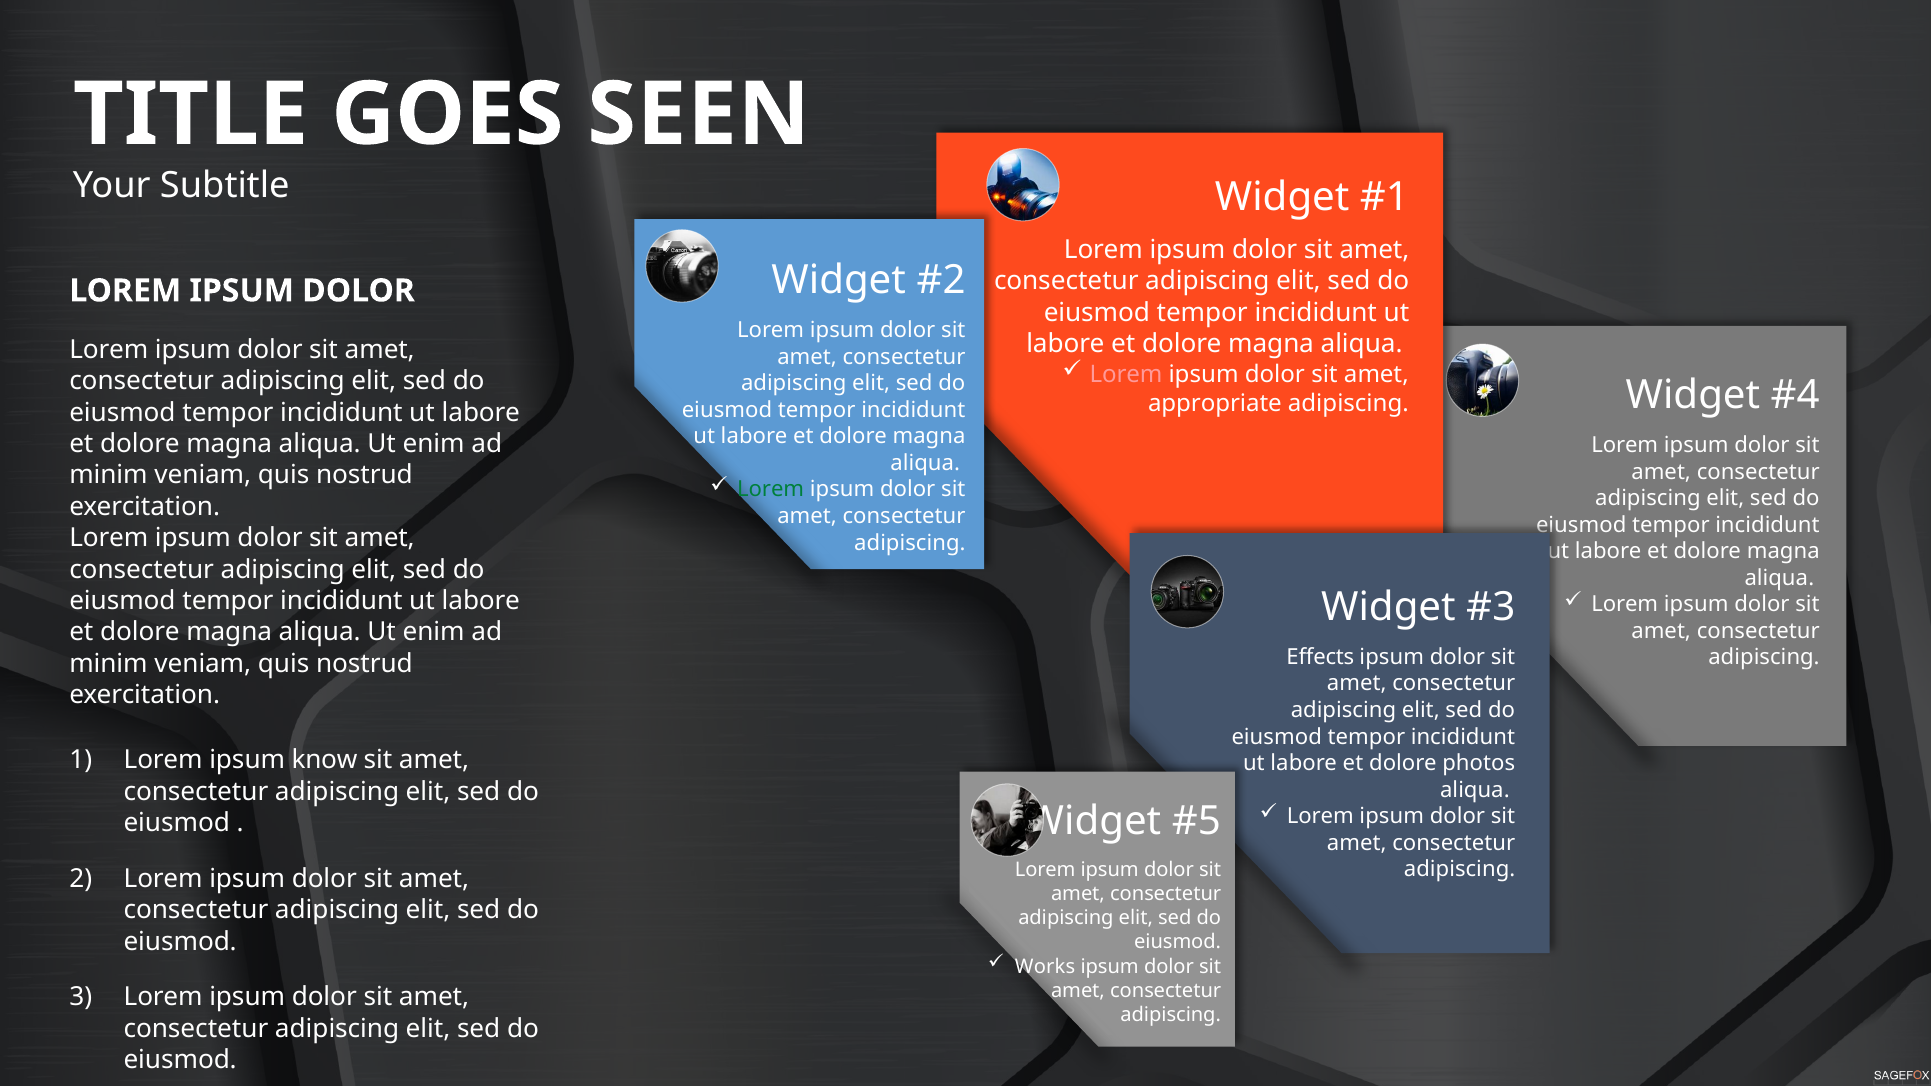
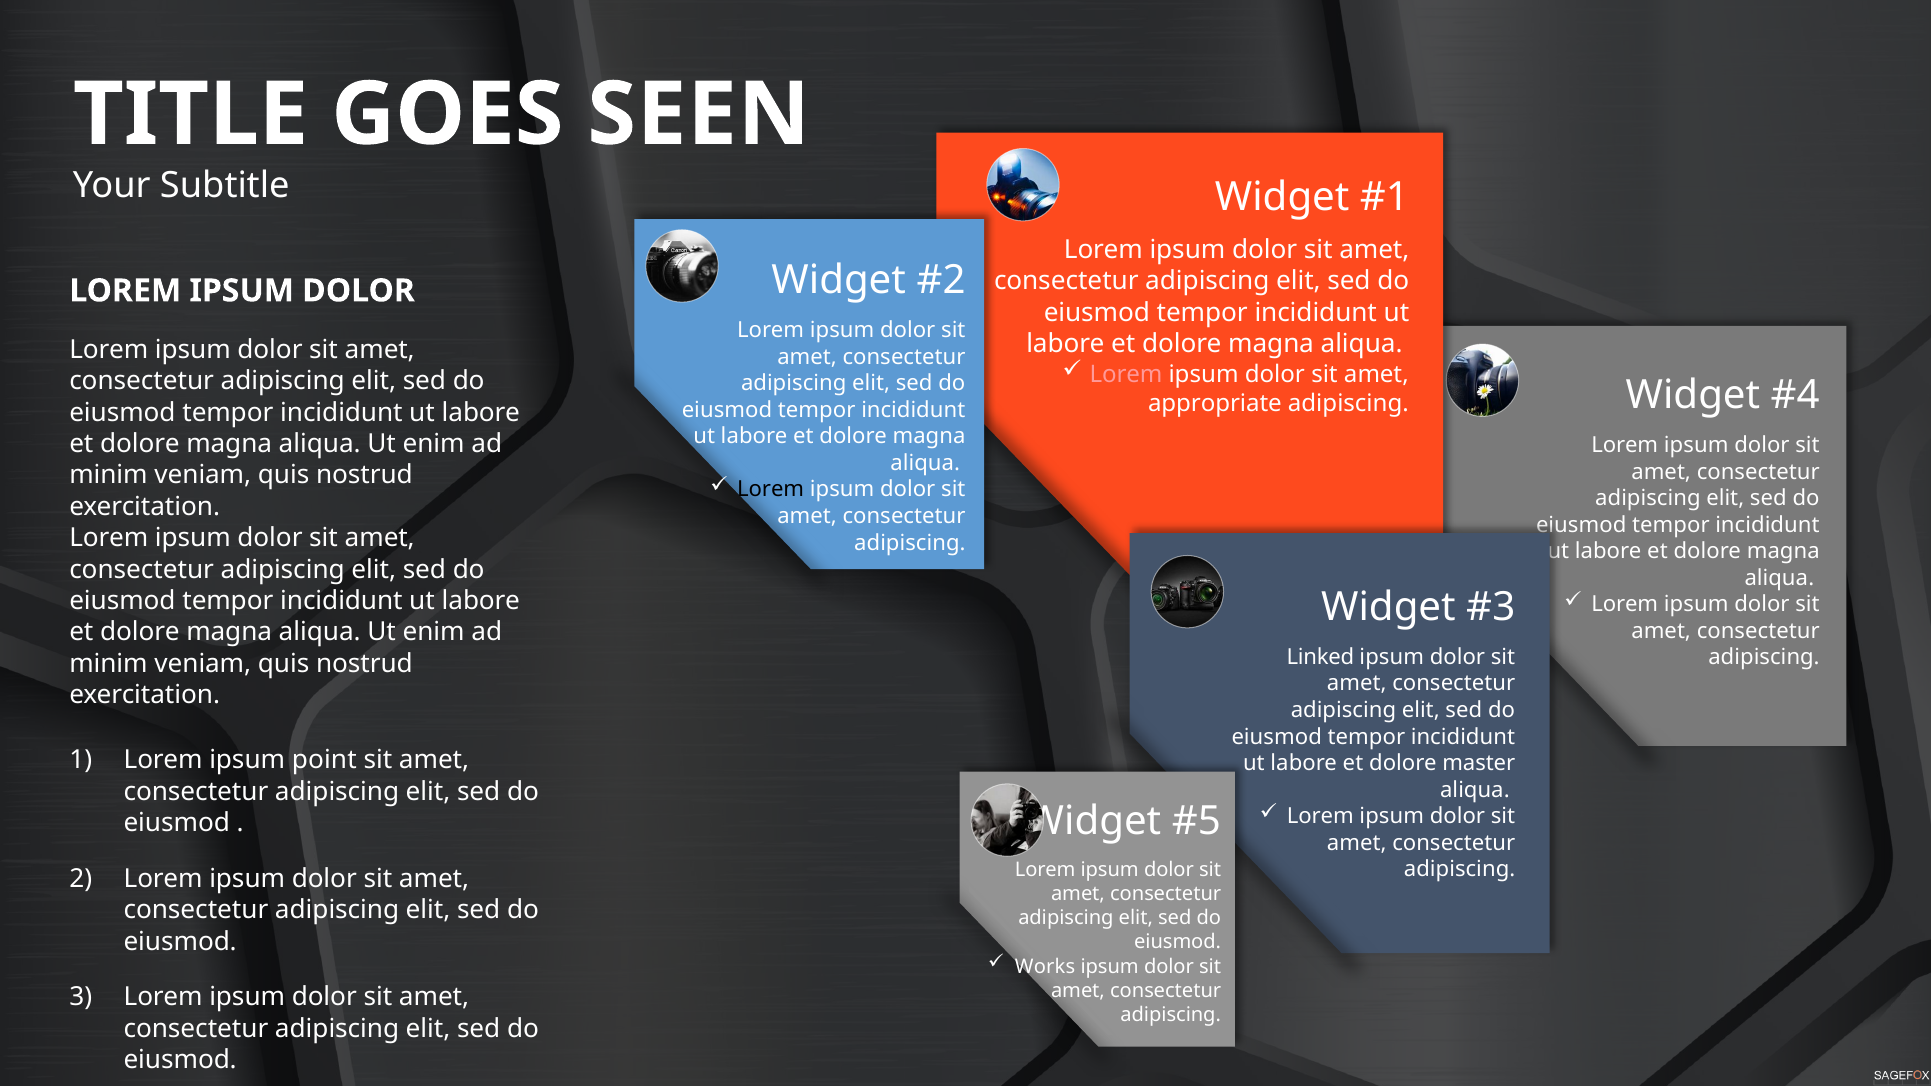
Lorem at (771, 490) colour: green -> black
Effects: Effects -> Linked
know: know -> point
photos: photos -> master
